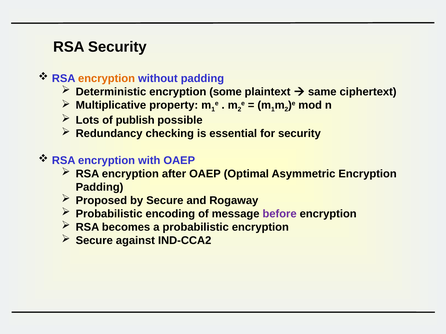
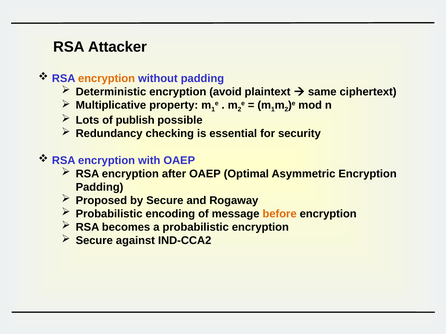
RSA Security: Security -> Attacker
some: some -> avoid
before colour: purple -> orange
